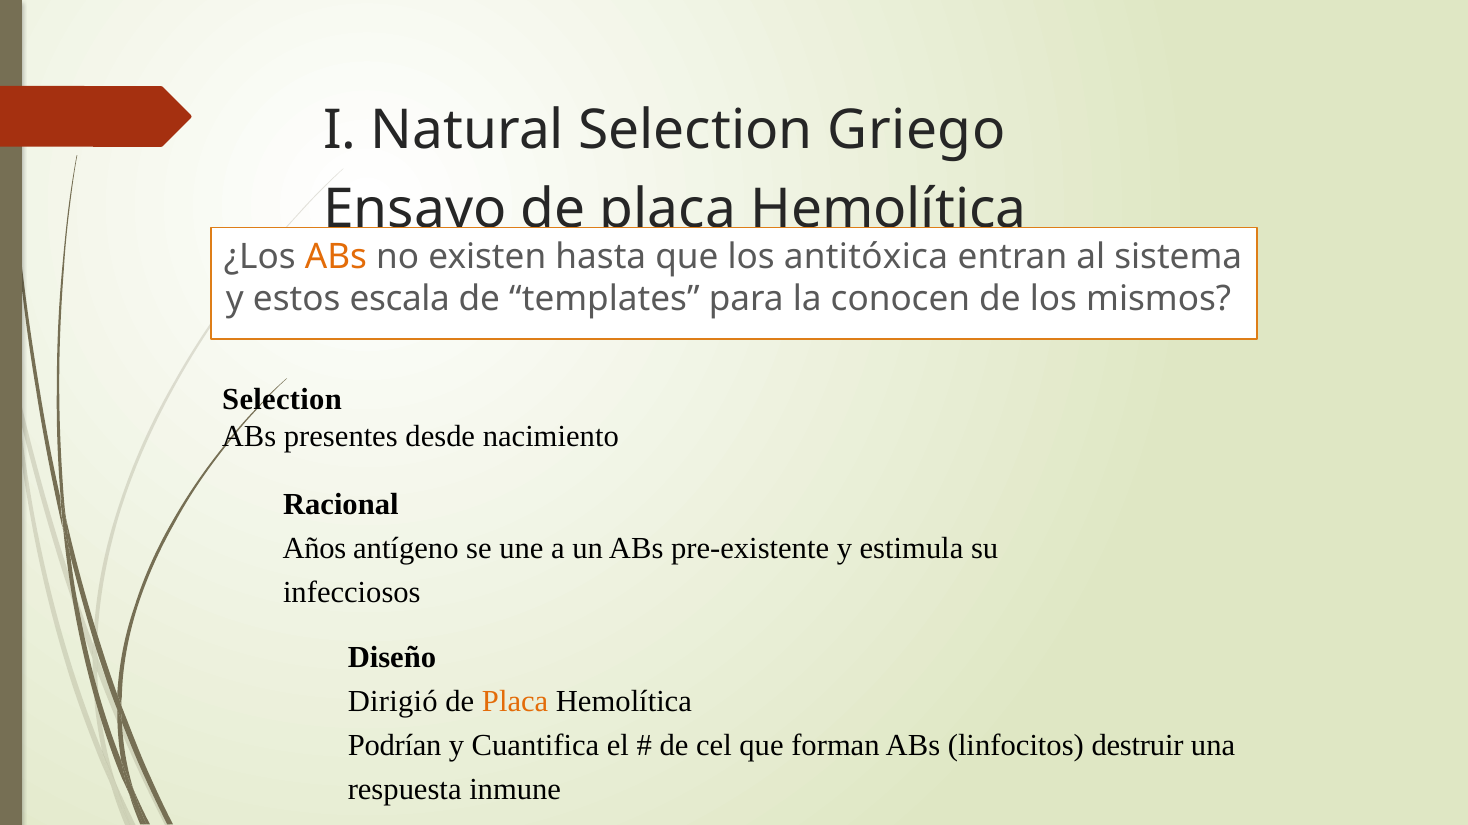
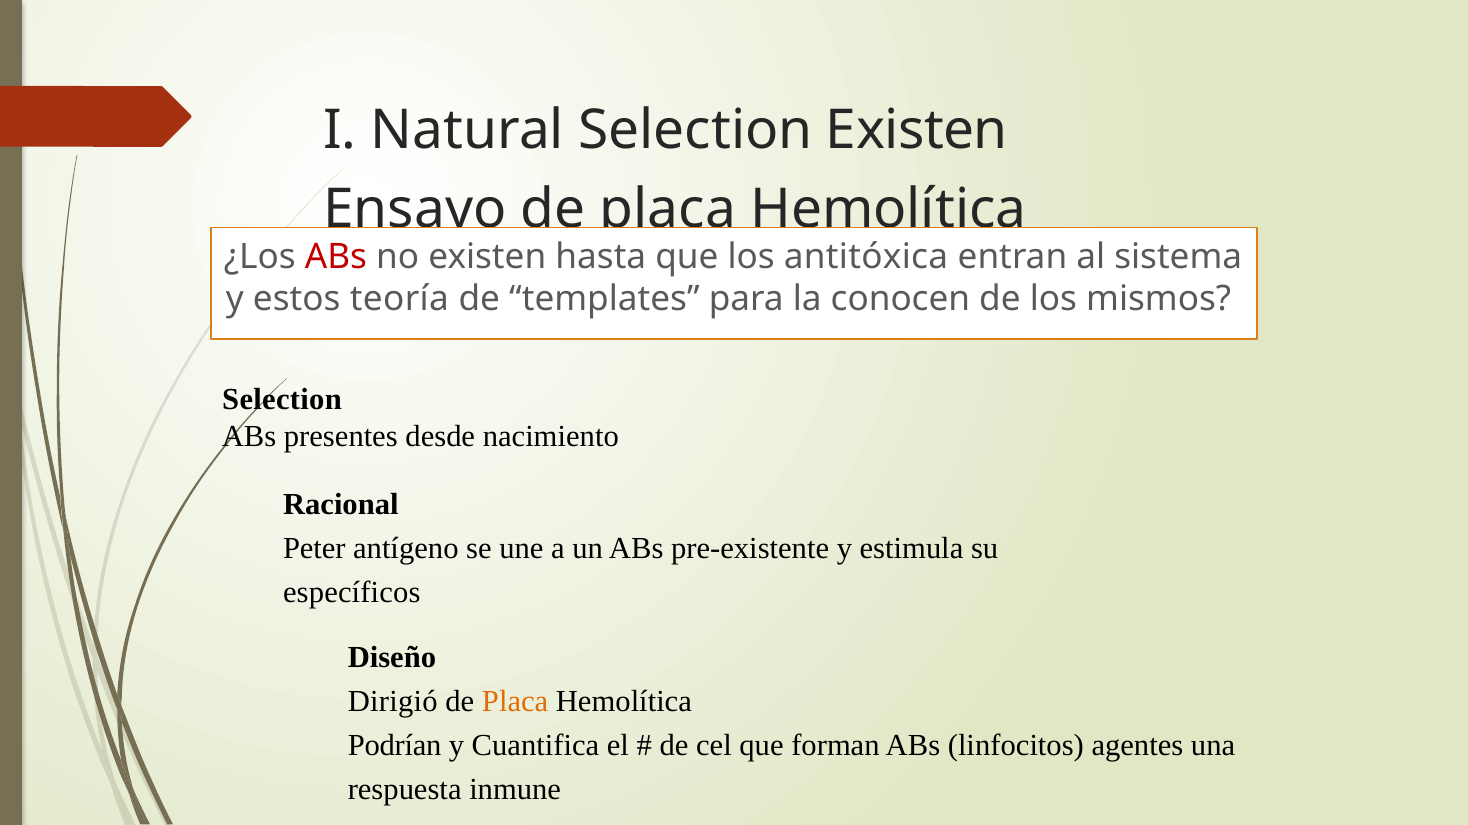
Selection Griego: Griego -> Existen
ABs at (336, 257) colour: orange -> red
escala: escala -> teoría
Años: Años -> Peter
infecciosos: infecciosos -> específicos
destruir: destruir -> agentes
